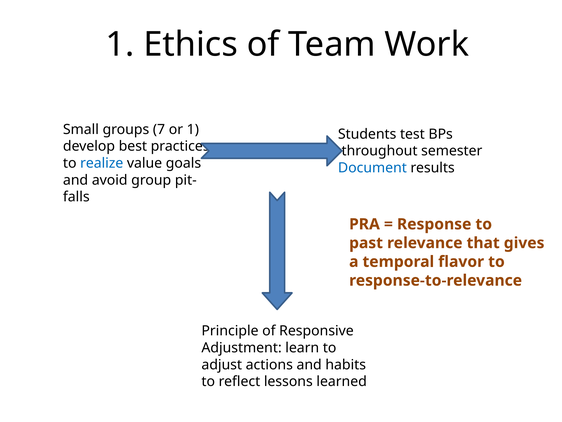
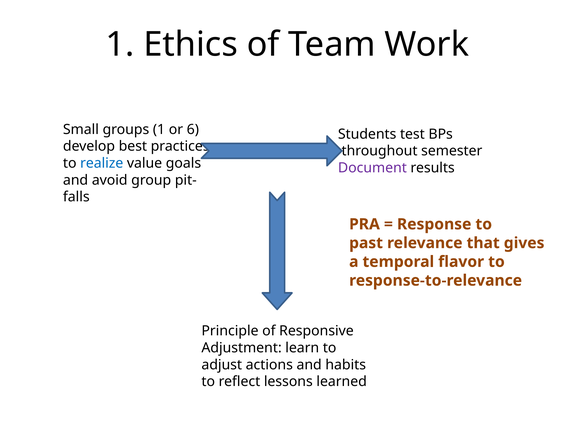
groups 7: 7 -> 1
or 1: 1 -> 6
Document colour: blue -> purple
